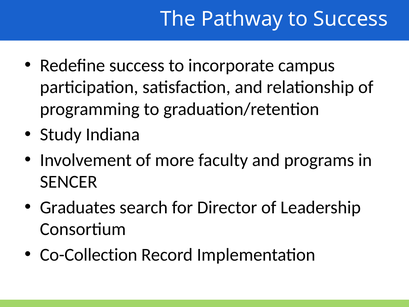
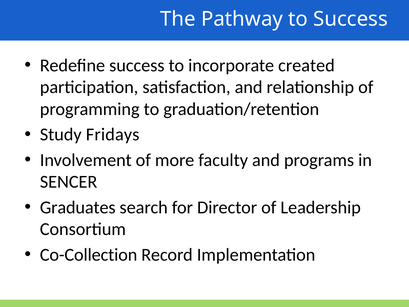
campus: campus -> created
Indiana: Indiana -> Fridays
